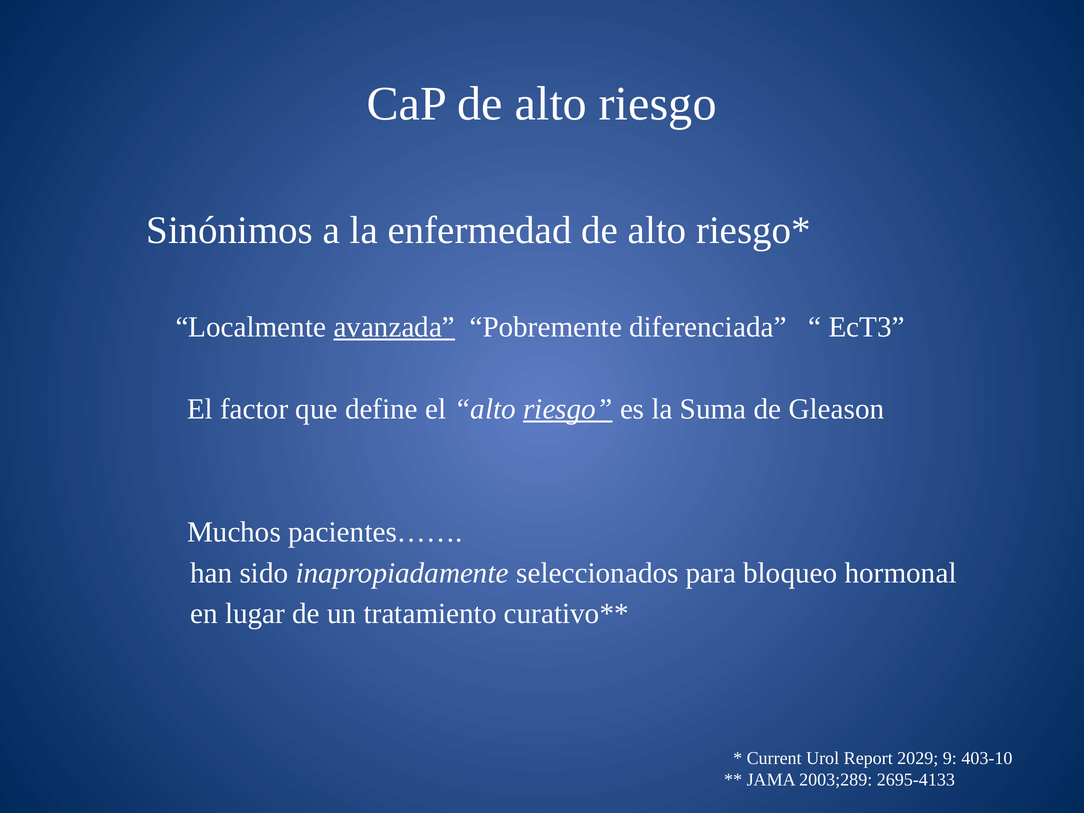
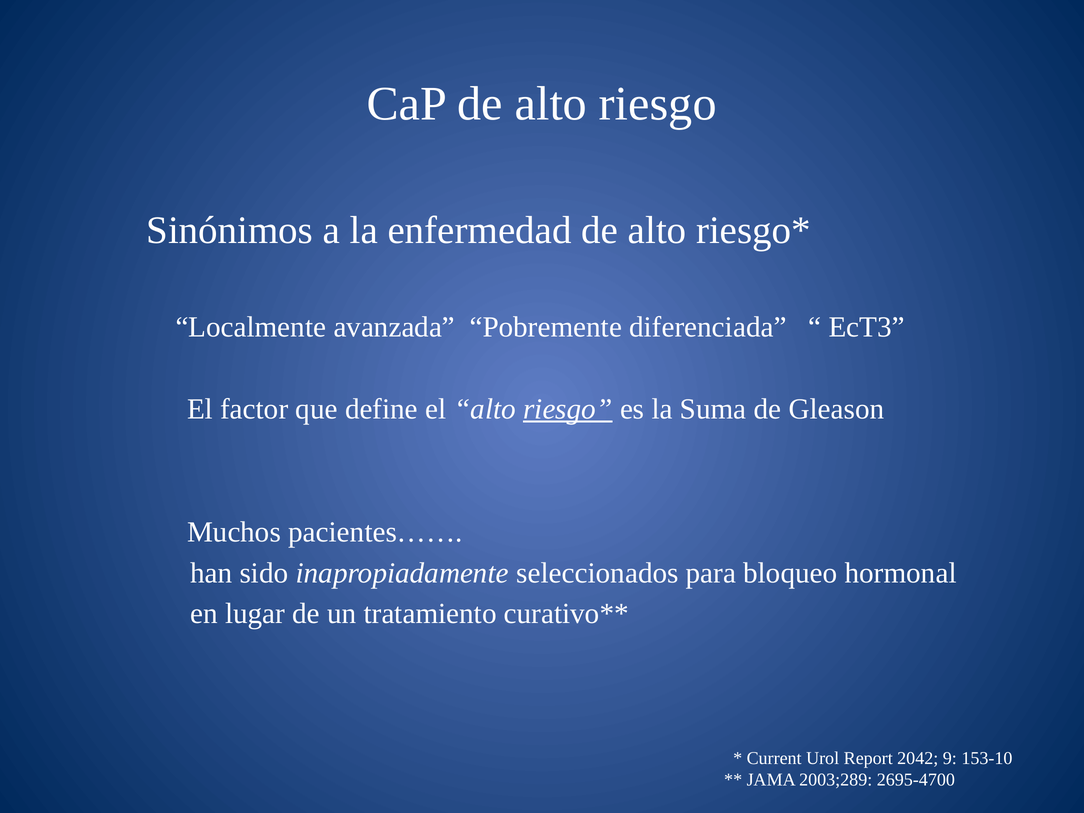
avanzada underline: present -> none
2029: 2029 -> 2042
403-10: 403-10 -> 153-10
2695-4133: 2695-4133 -> 2695-4700
